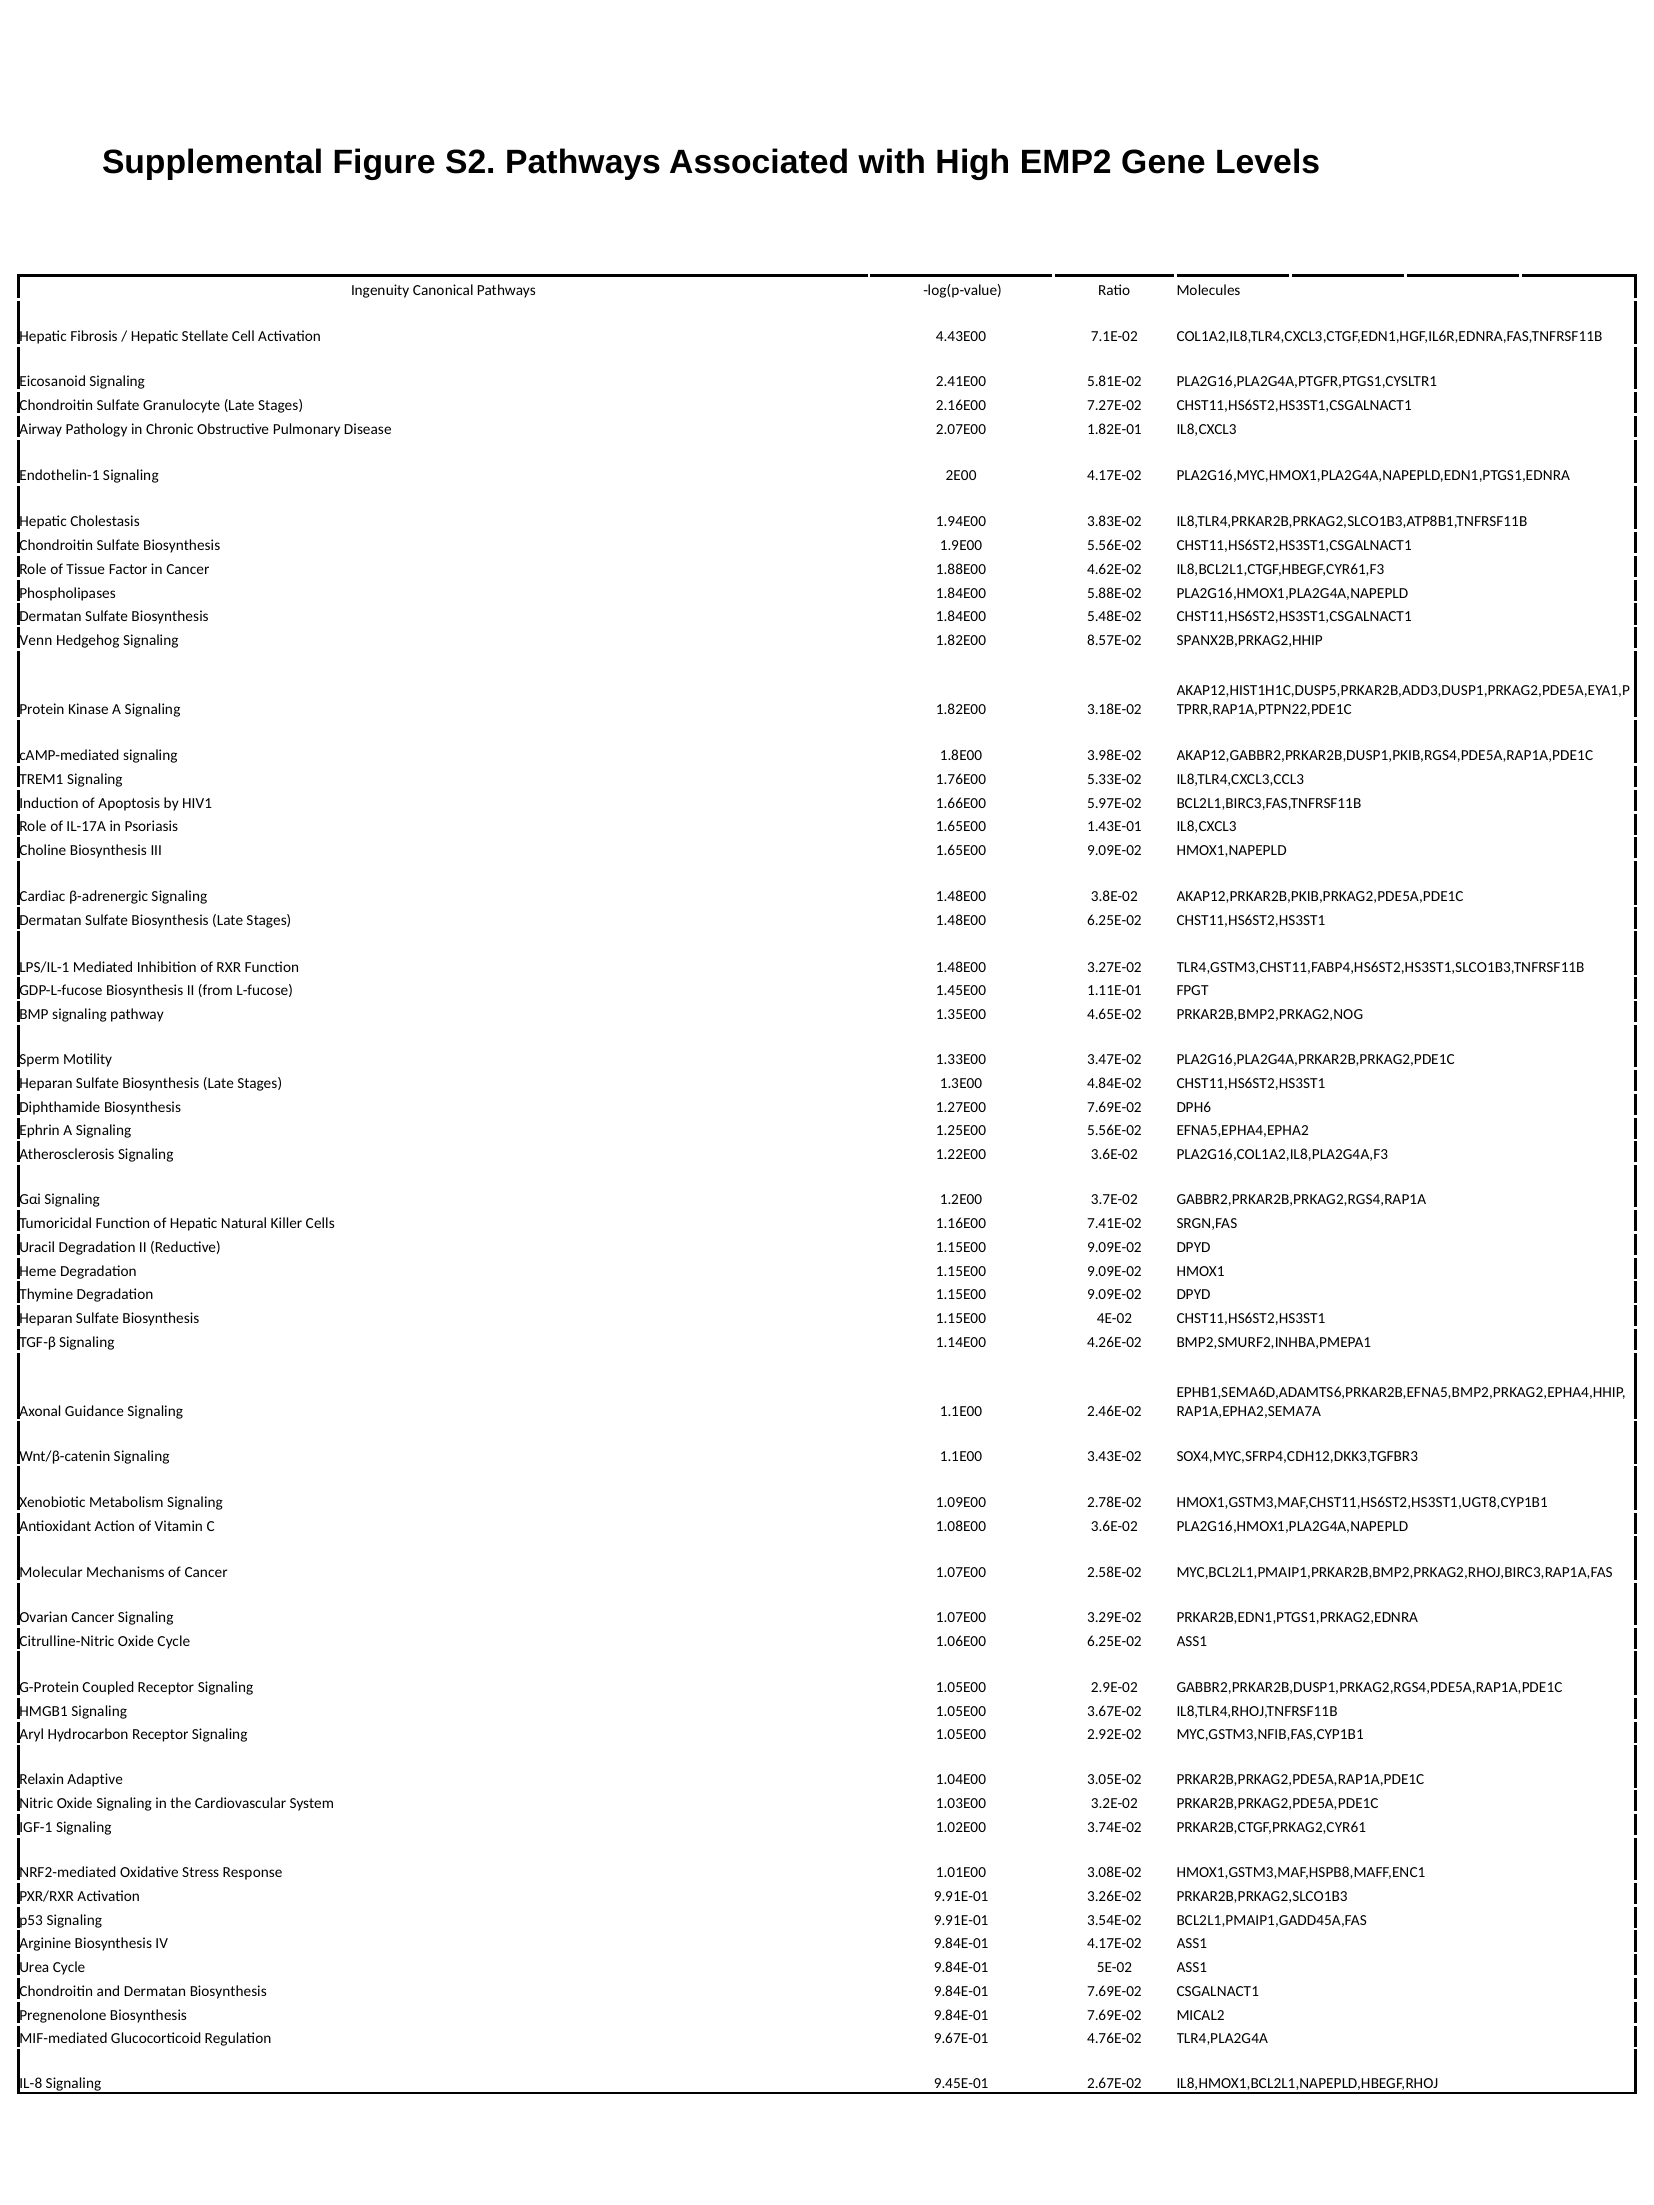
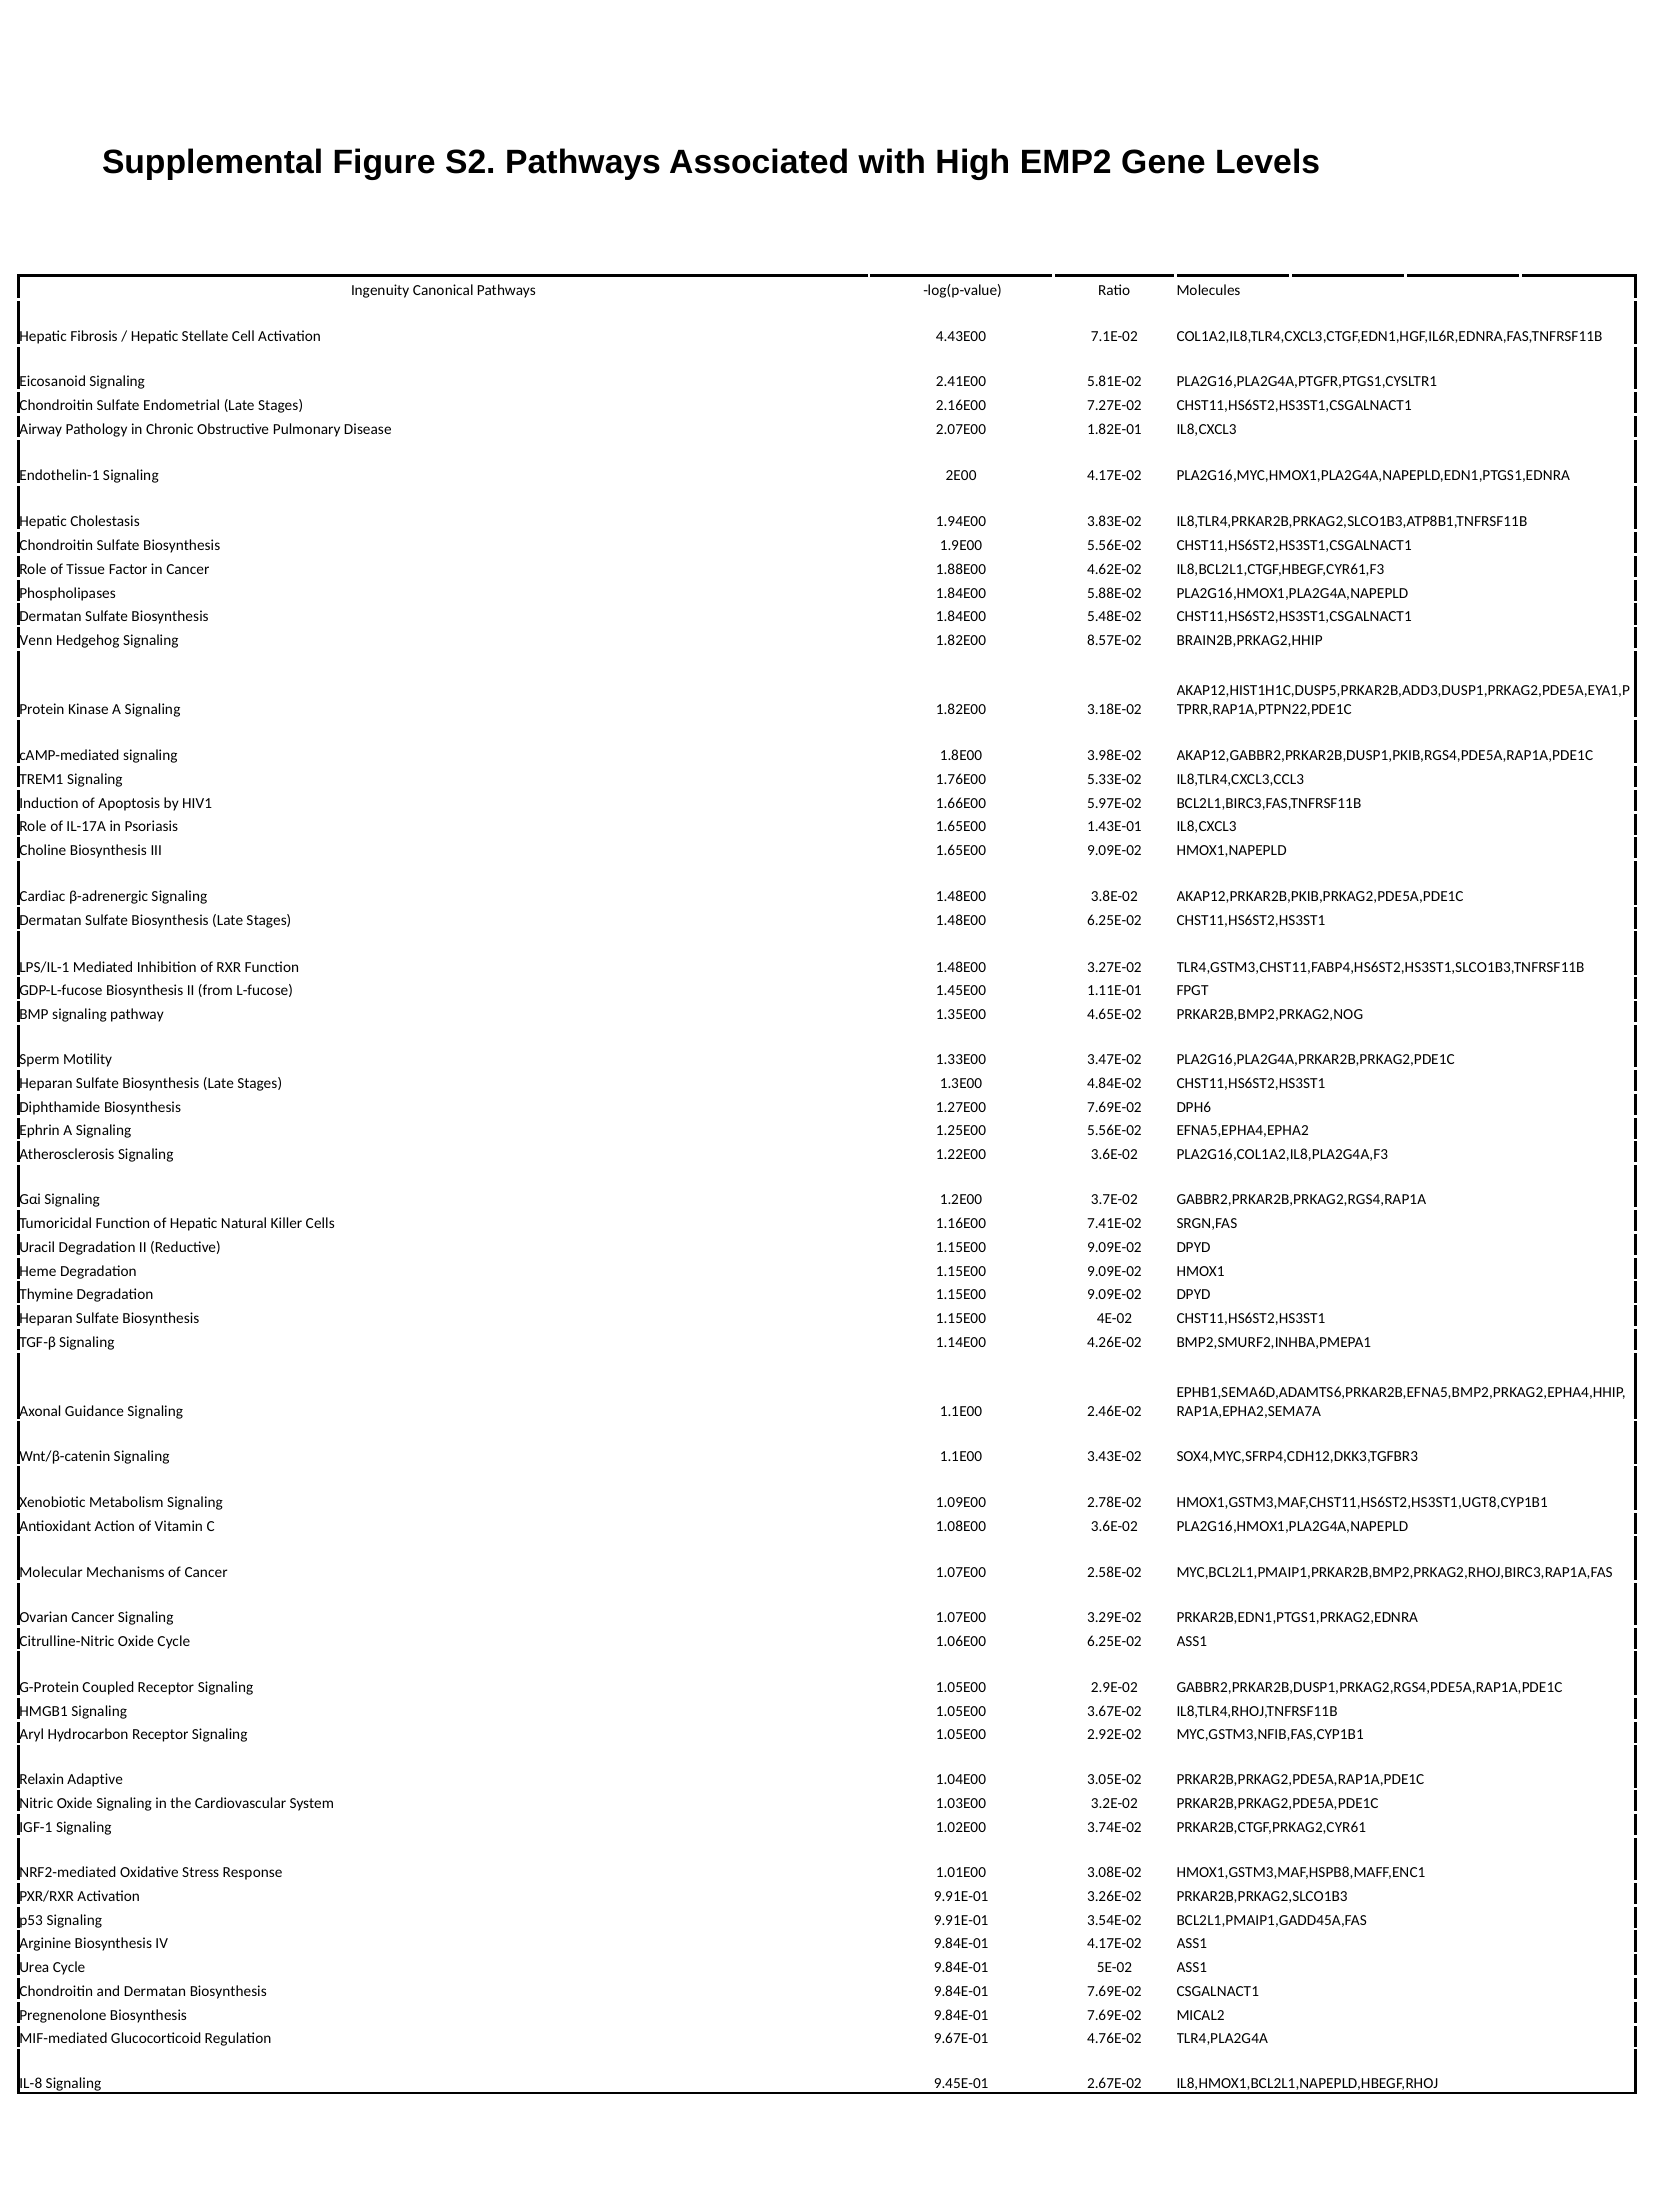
Granulocyte: Granulocyte -> Endometrial
SPANX2B,PRKAG2,HHIP: SPANX2B,PRKAG2,HHIP -> BRAIN2B,PRKAG2,HHIP
